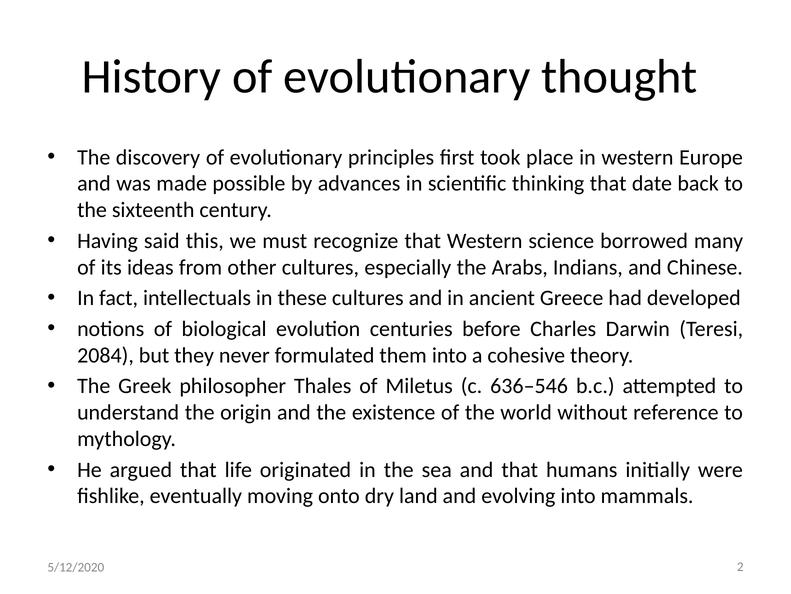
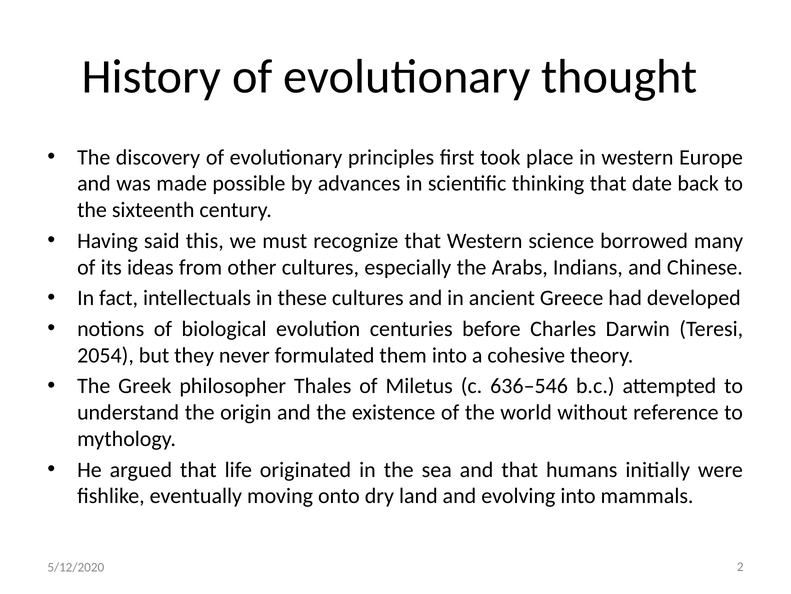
2084: 2084 -> 2054
